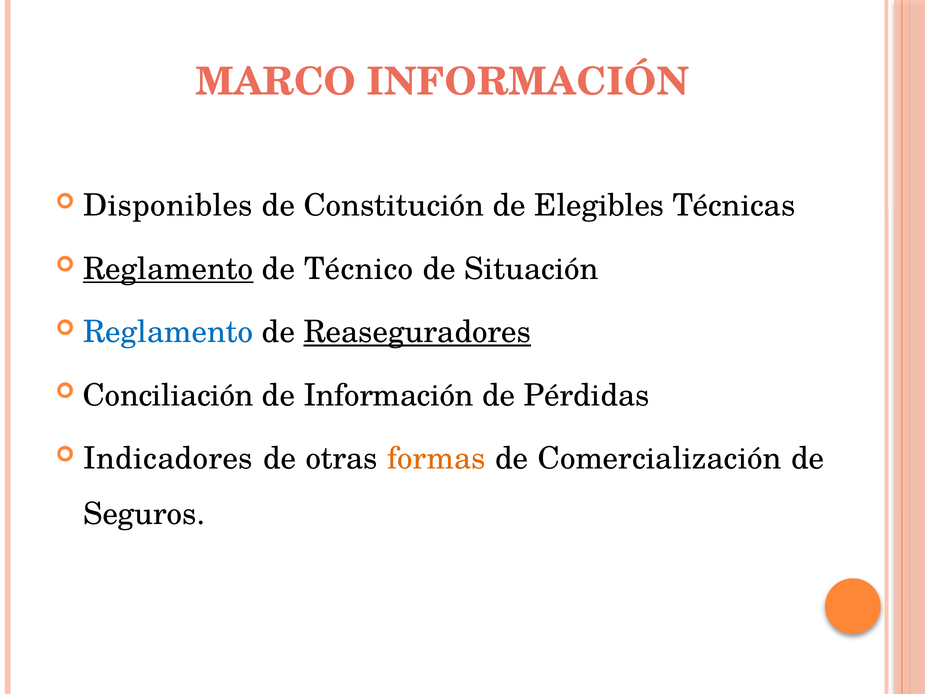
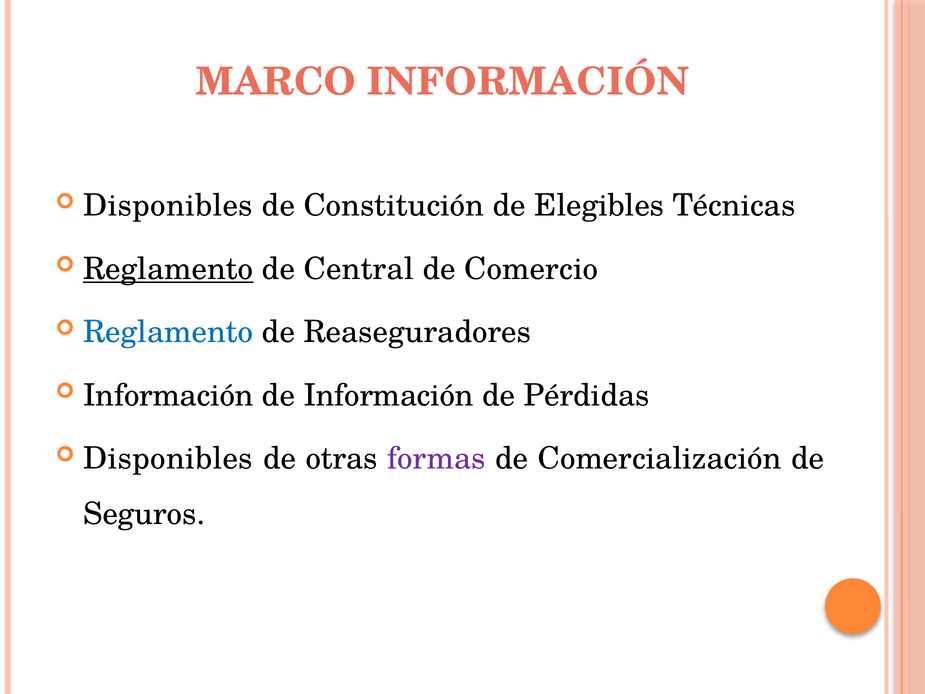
Técnico: Técnico -> Central
Situación: Situación -> Comercio
Reaseguradores underline: present -> none
Conciliación at (168, 395): Conciliación -> Información
Indicadores at (168, 459): Indicadores -> Disponibles
formas colour: orange -> purple
